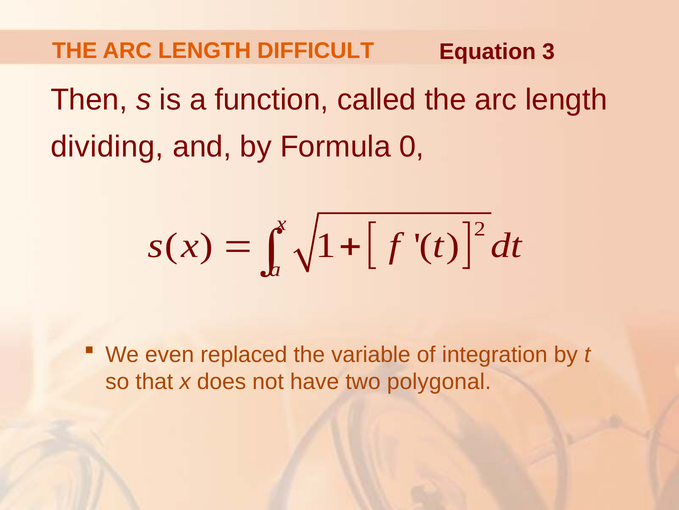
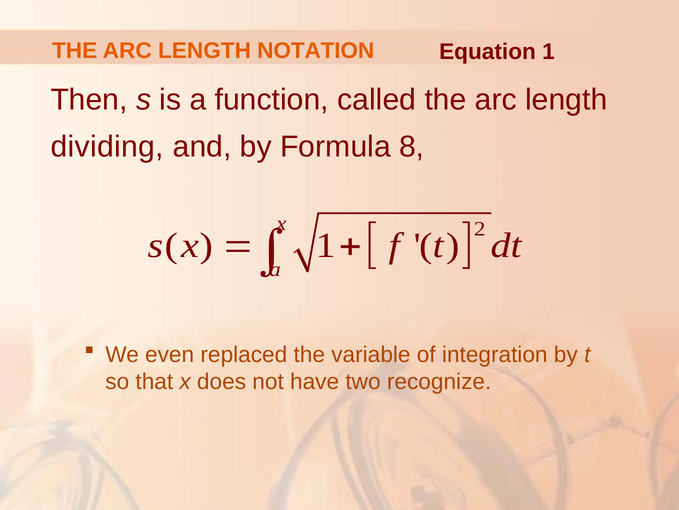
DIFFICULT: DIFFICULT -> NOTATION
Equation 3: 3 -> 1
0: 0 -> 8
polygonal: polygonal -> recognize
